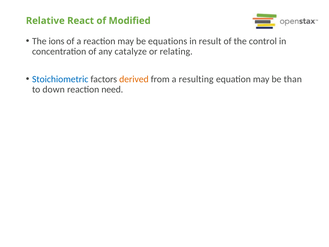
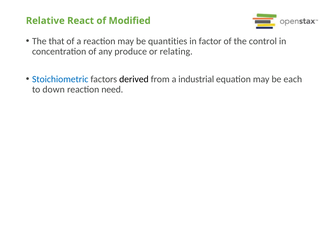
ions: ions -> that
equations: equations -> quantities
result: result -> factor
catalyze: catalyze -> produce
derived colour: orange -> black
resulting: resulting -> industrial
than: than -> each
